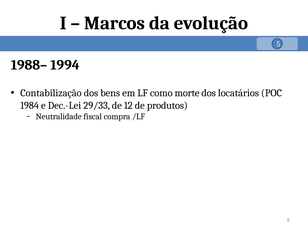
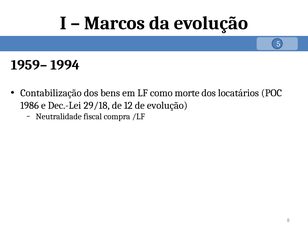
1988–: 1988– -> 1959–
1984: 1984 -> 1986
29/33: 29/33 -> 29/18
de produtos: produtos -> evolução
